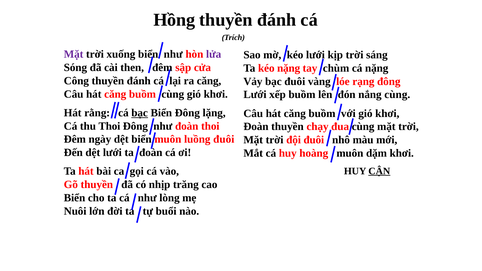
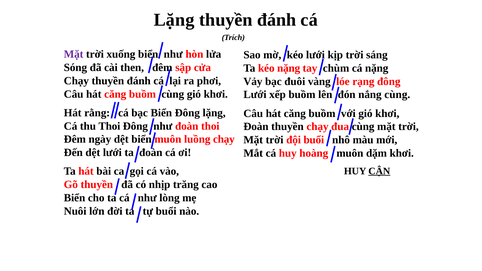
Hồng at (174, 20): Hồng -> Lặng
lửa colour: purple -> black
Công at (76, 81): Công -> Chạy
ra căng: căng -> phơi
bạc at (140, 113) underline: present -> none
luồng đuôi: đuôi -> chạy
đội đuôi: đuôi -> buổi
